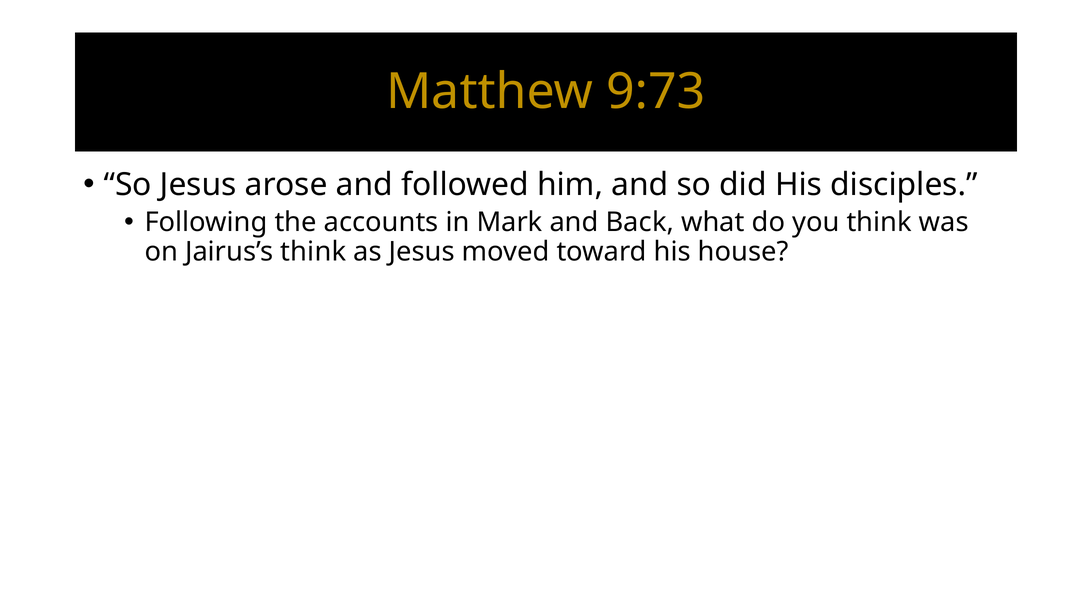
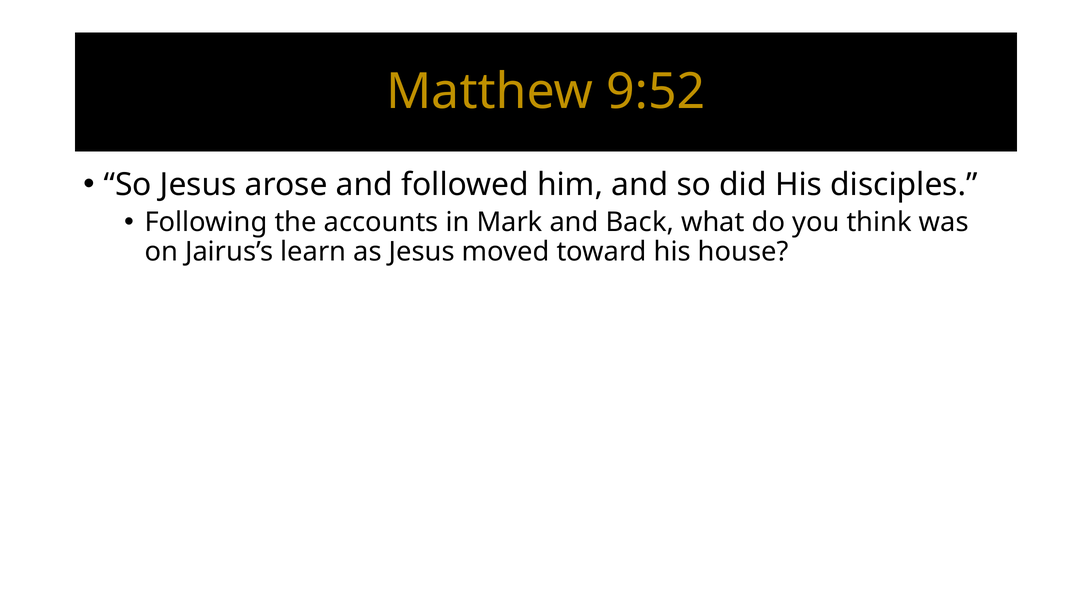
9:73: 9:73 -> 9:52
Jairus’s think: think -> learn
